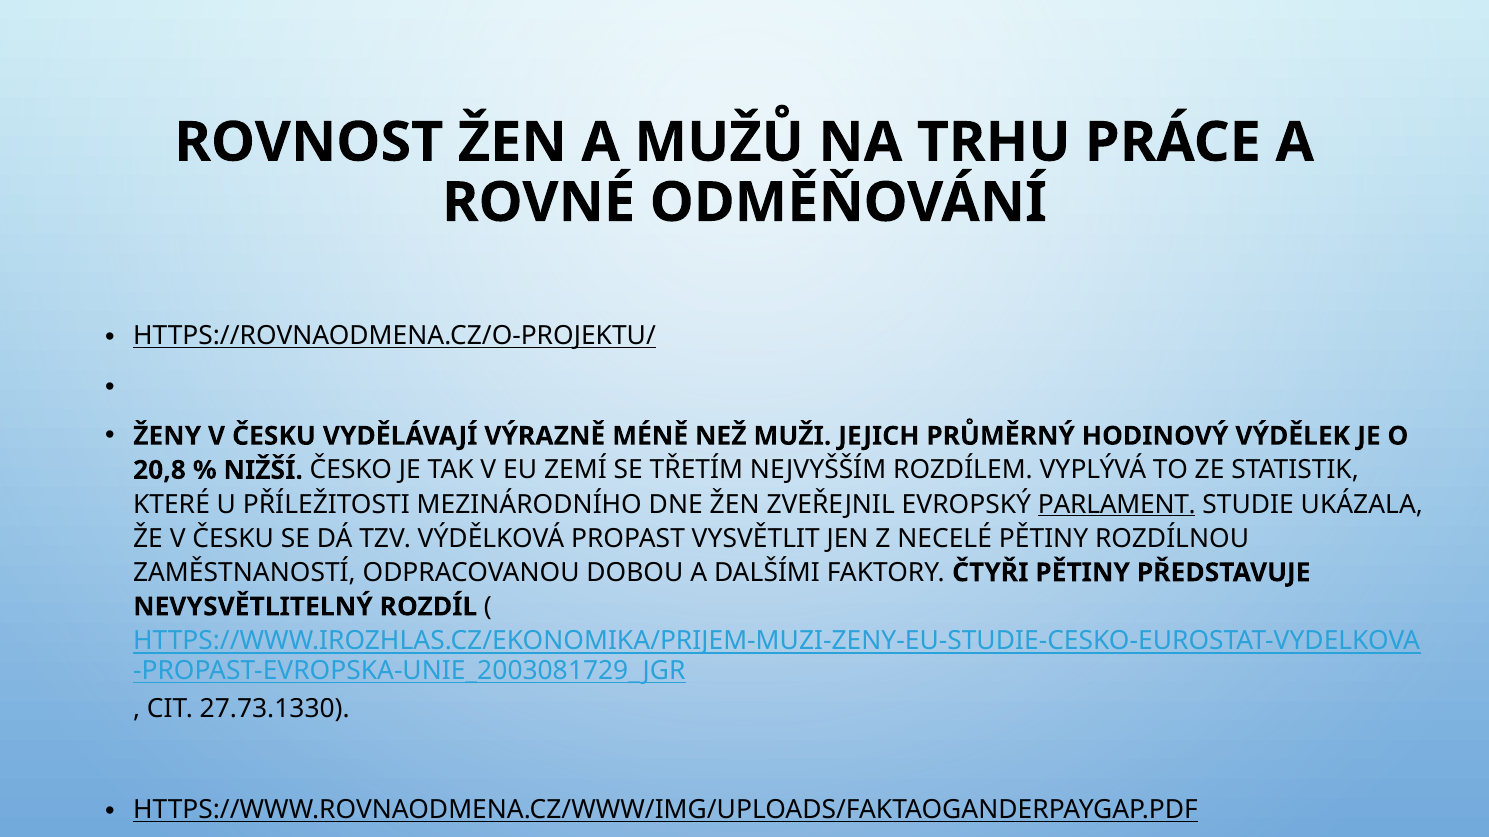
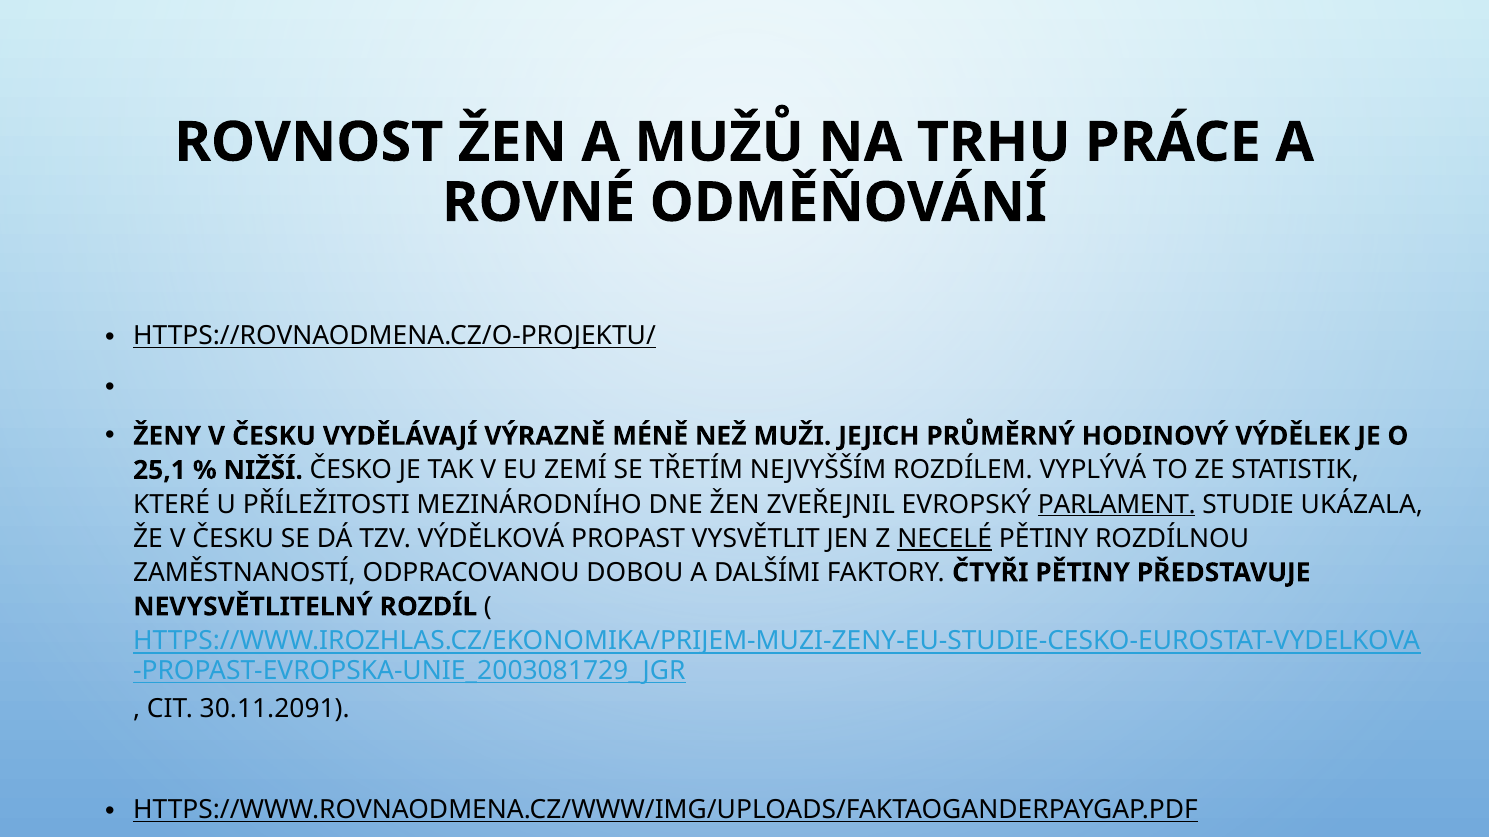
20,8: 20,8 -> 25,1
NECELÉ underline: none -> present
27.73.1330: 27.73.1330 -> 30.11.2091
